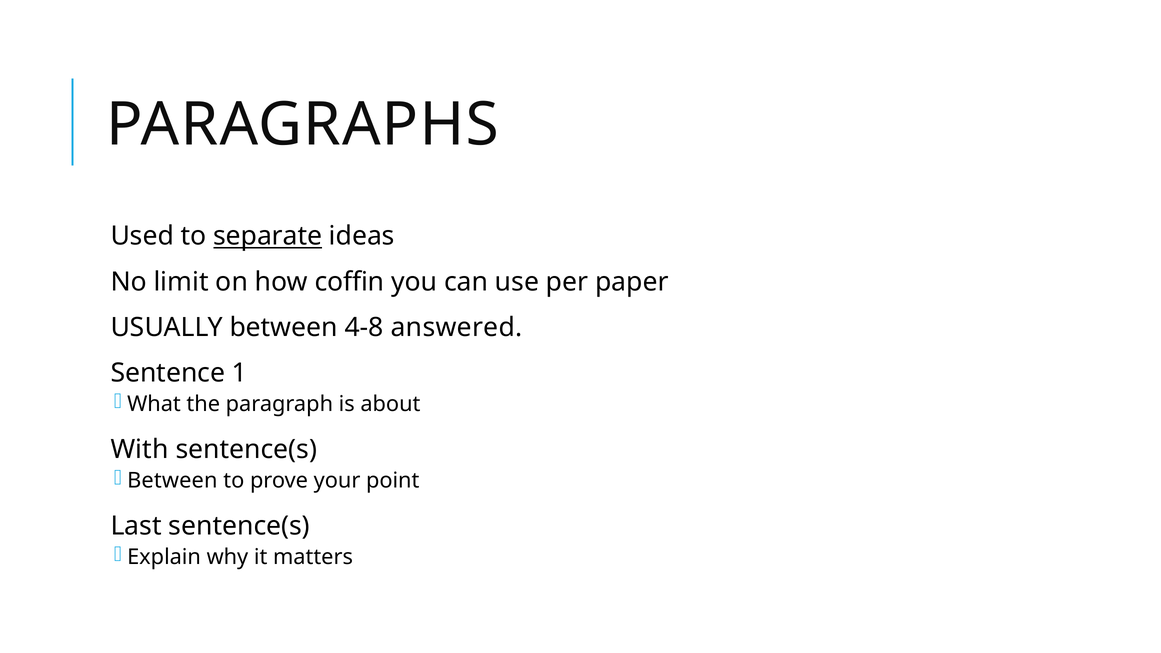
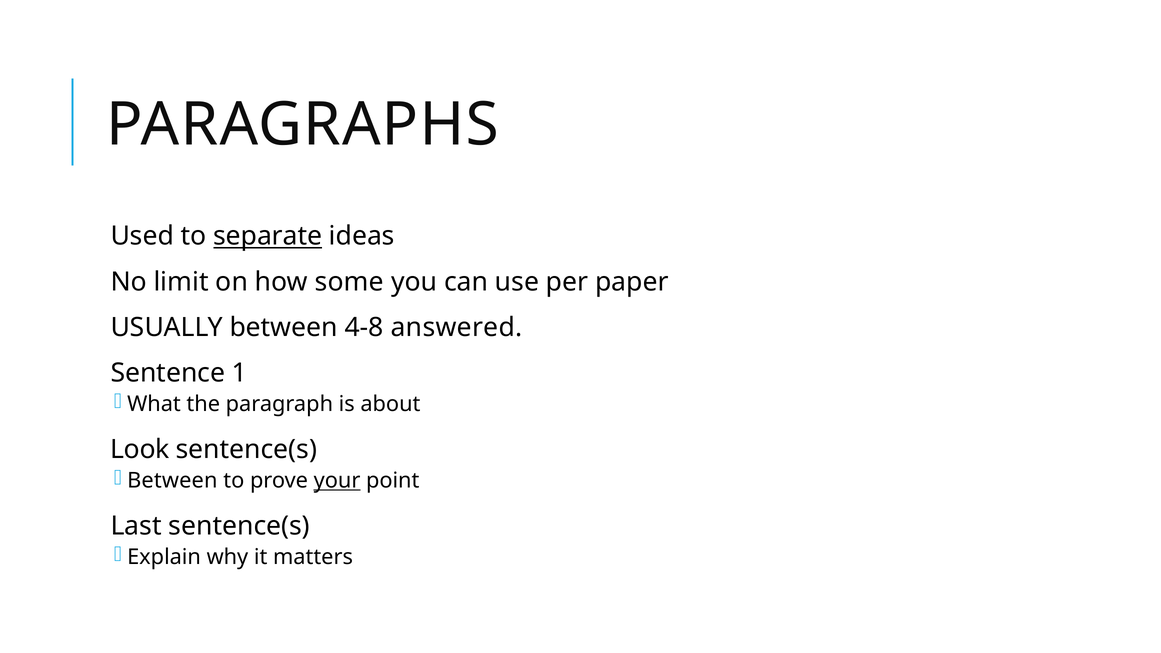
coffin: coffin -> some
With: With -> Look
your underline: none -> present
